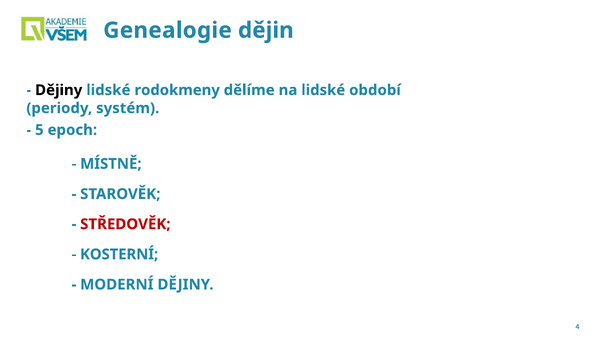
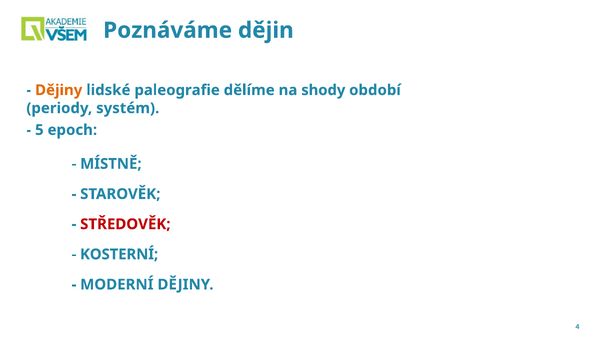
Genealogie: Genealogie -> Poznáváme
Dějiny at (59, 90) colour: black -> orange
rodokmeny: rodokmeny -> paleografie
na lidské: lidské -> shody
